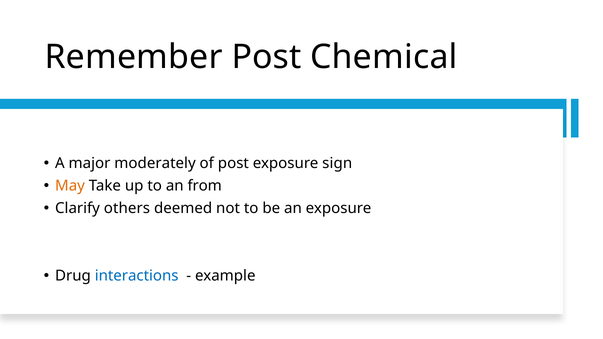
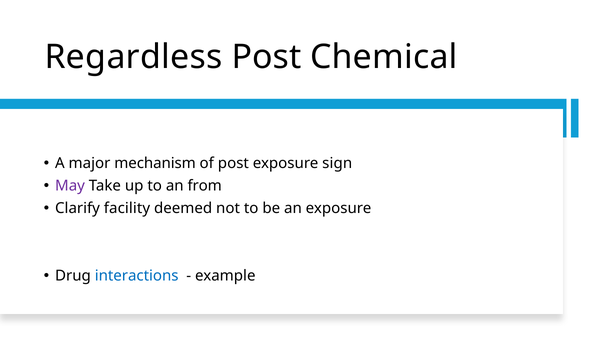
Remember: Remember -> Regardless
moderately: moderately -> mechanism
May colour: orange -> purple
others: others -> facility
